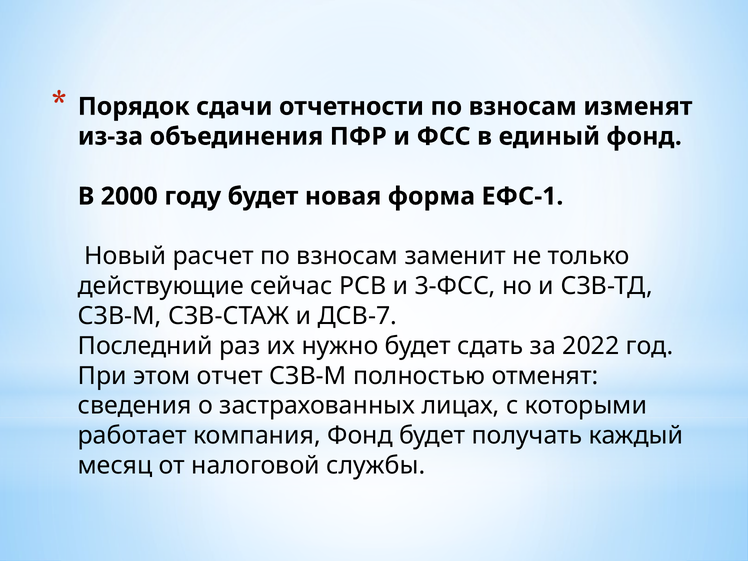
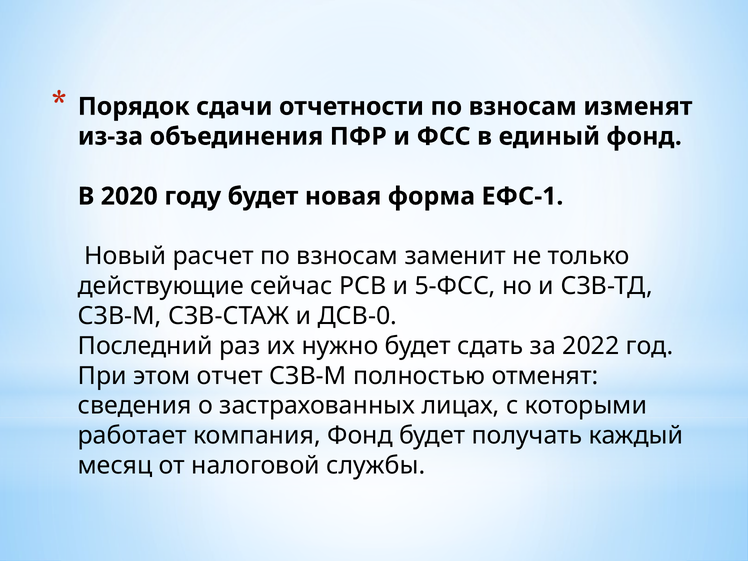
2000: 2000 -> 2020
3-ФСС: 3-ФСС -> 5-ФСС
ДСВ-7: ДСВ-7 -> ДСВ-0
